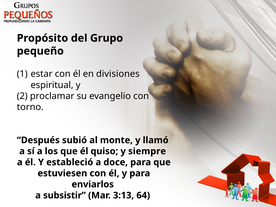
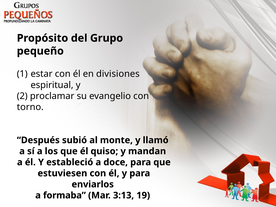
siempre: siempre -> mandan
subsistir: subsistir -> formaba
64: 64 -> 19
